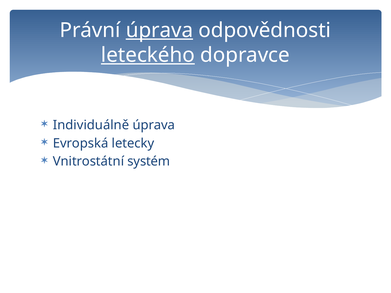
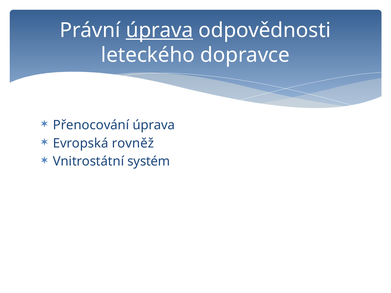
leteckého underline: present -> none
Individuálně: Individuálně -> Přenocování
letecky: letecky -> rovněž
